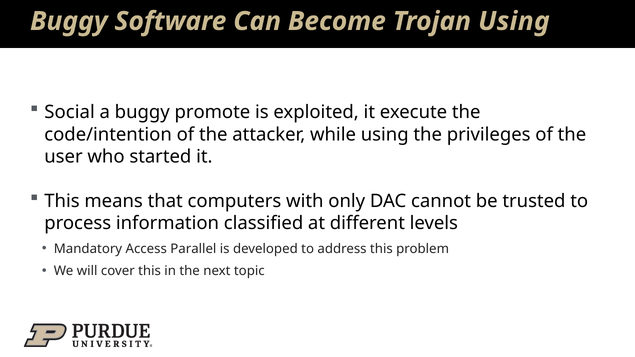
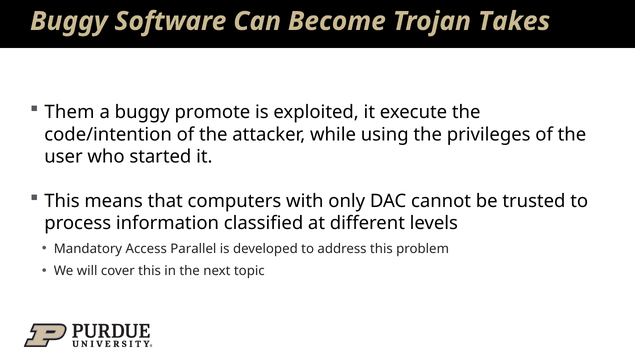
Trojan Using: Using -> Takes
Social: Social -> Them
